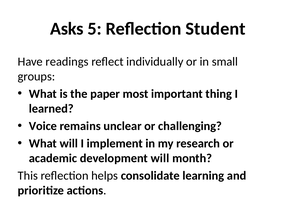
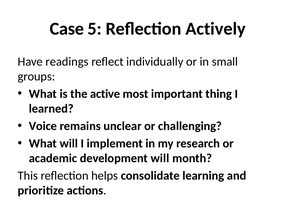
Asks: Asks -> Case
Student: Student -> Actively
paper: paper -> active
